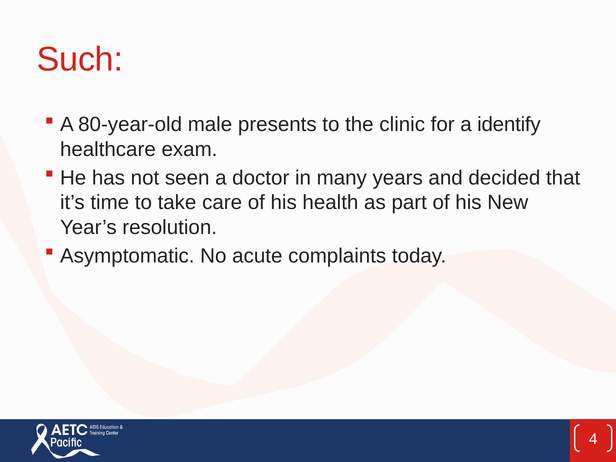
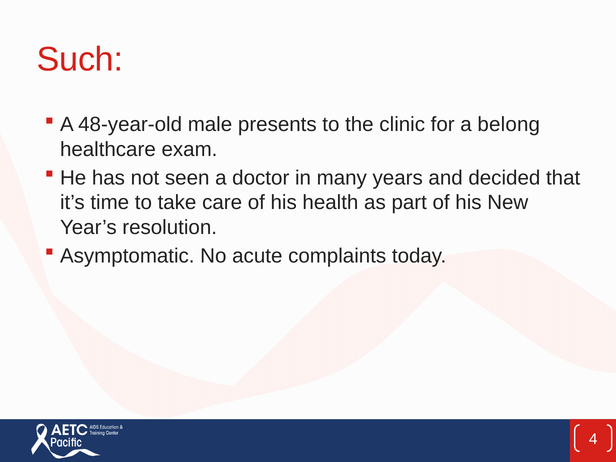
80-year-old: 80-year-old -> 48-year-old
identify: identify -> belong
